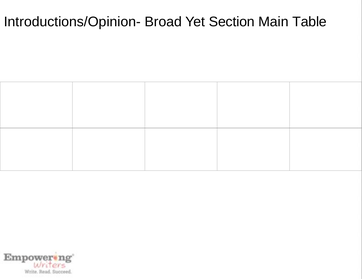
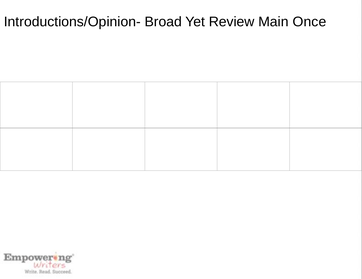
Section: Section -> Review
Table: Table -> Once
